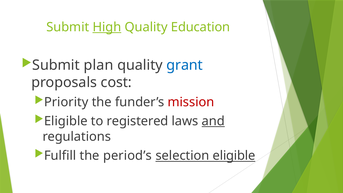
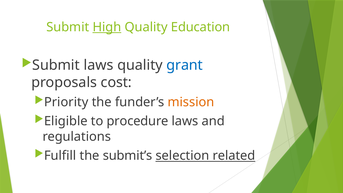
Submit plan: plan -> laws
mission colour: red -> orange
registered: registered -> procedure
and underline: present -> none
period’s: period’s -> submit’s
selection eligible: eligible -> related
